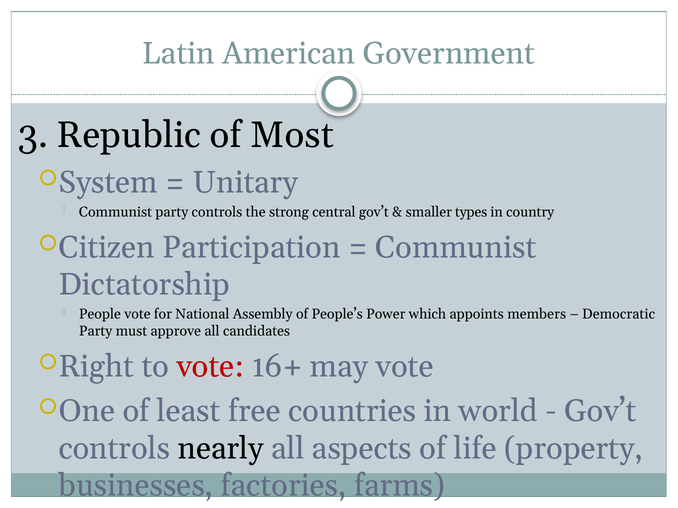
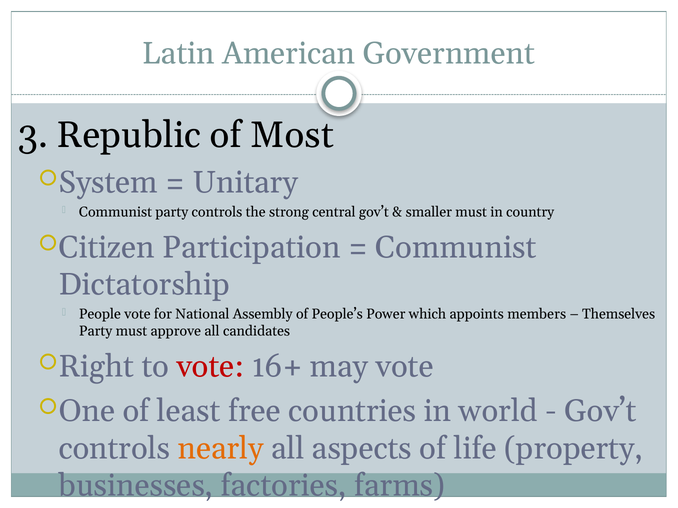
smaller types: types -> must
Democratic: Democratic -> Themselves
nearly colour: black -> orange
